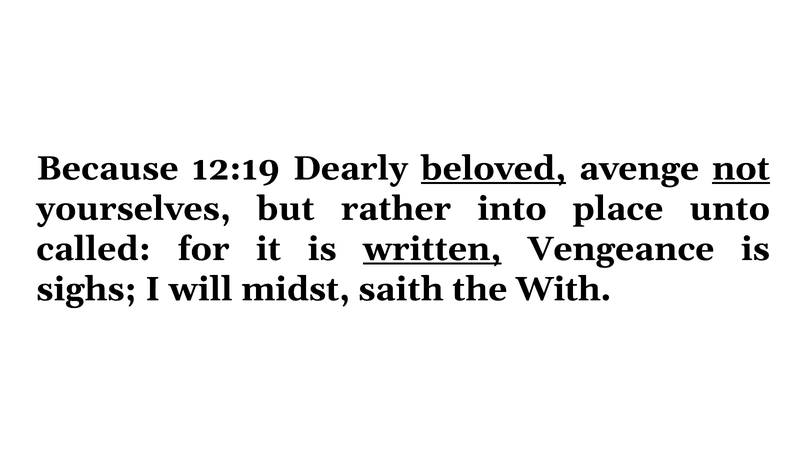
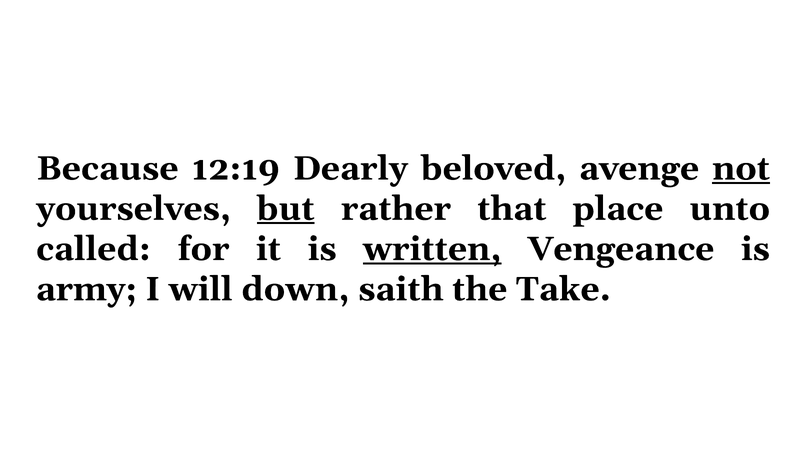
beloved underline: present -> none
but underline: none -> present
into: into -> that
sighs: sighs -> army
midst: midst -> down
With: With -> Take
